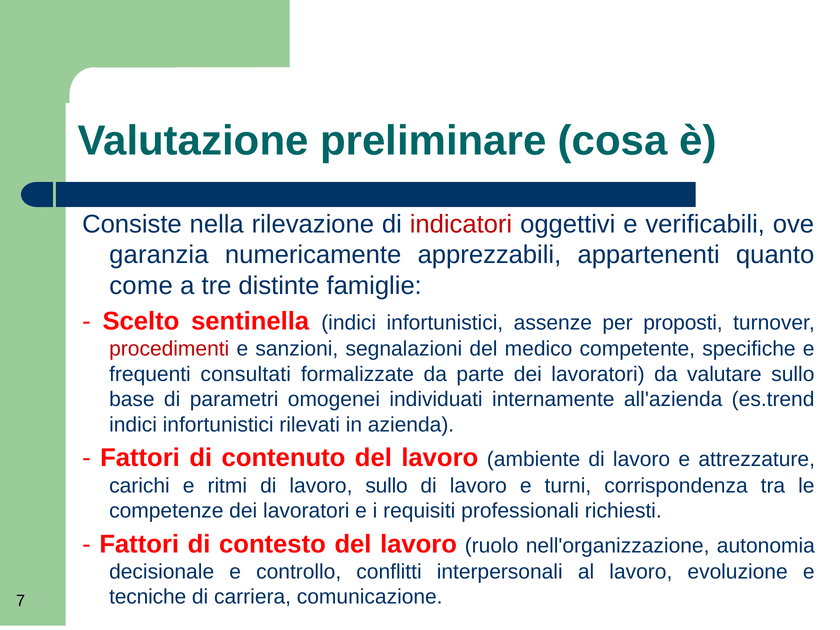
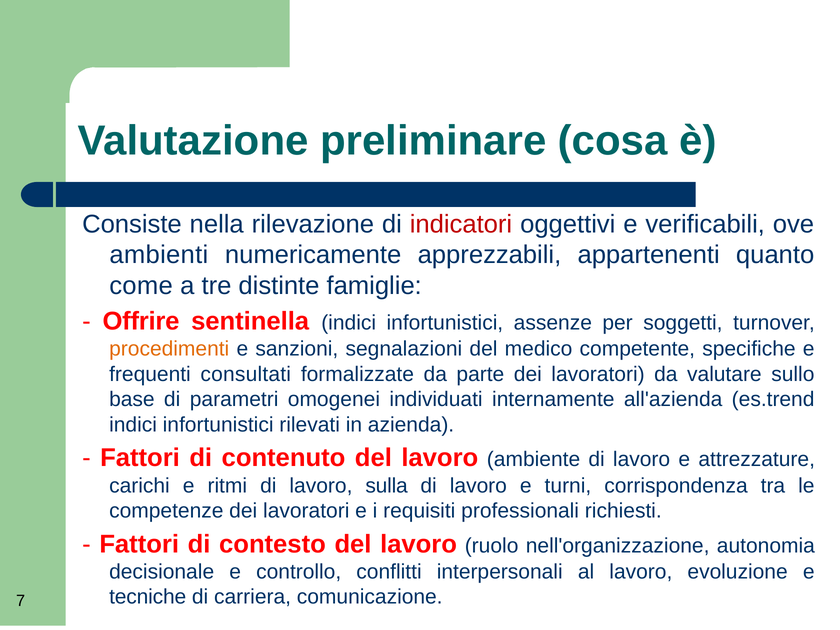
garanzia: garanzia -> ambienti
Scelto: Scelto -> Offrire
proposti: proposti -> soggetti
procedimenti colour: red -> orange
lavoro sullo: sullo -> sulla
